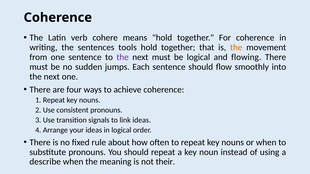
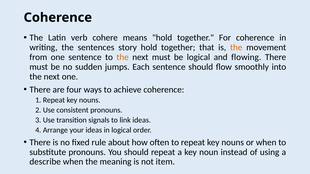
tools: tools -> story
the at (123, 57) colour: purple -> orange
their: their -> item
